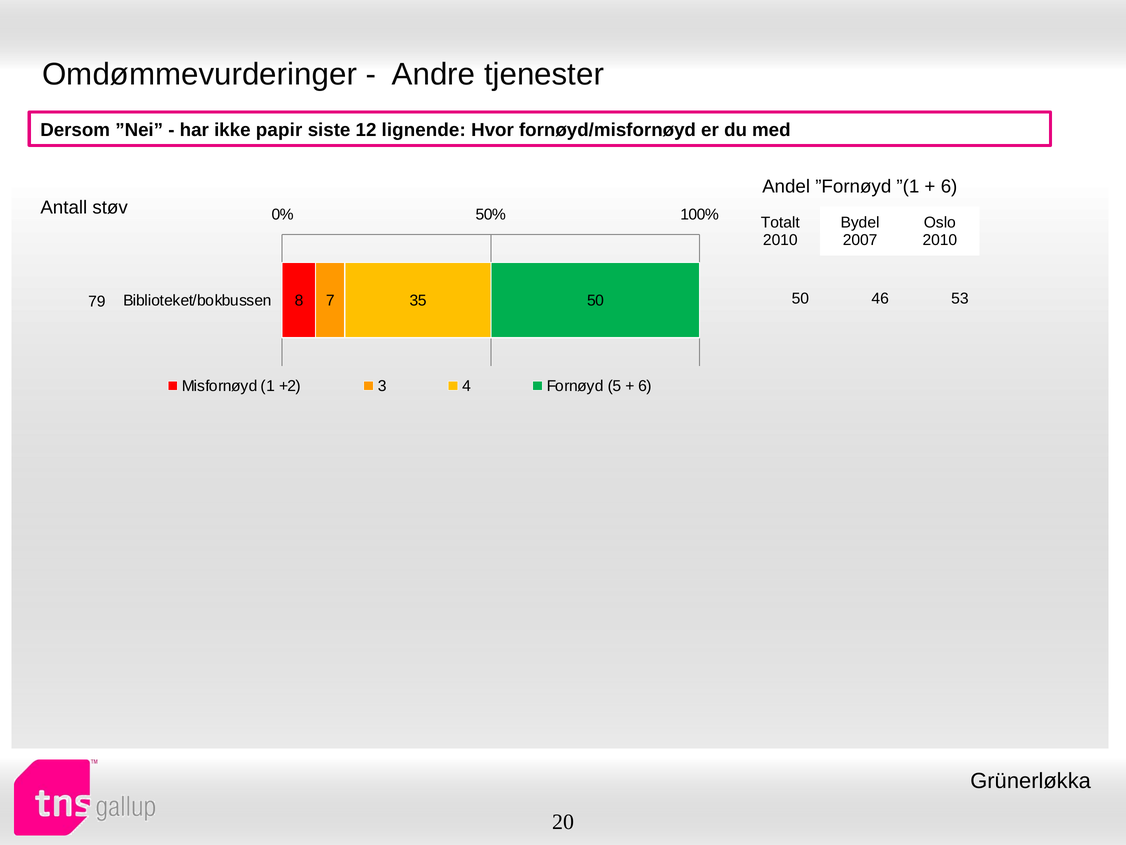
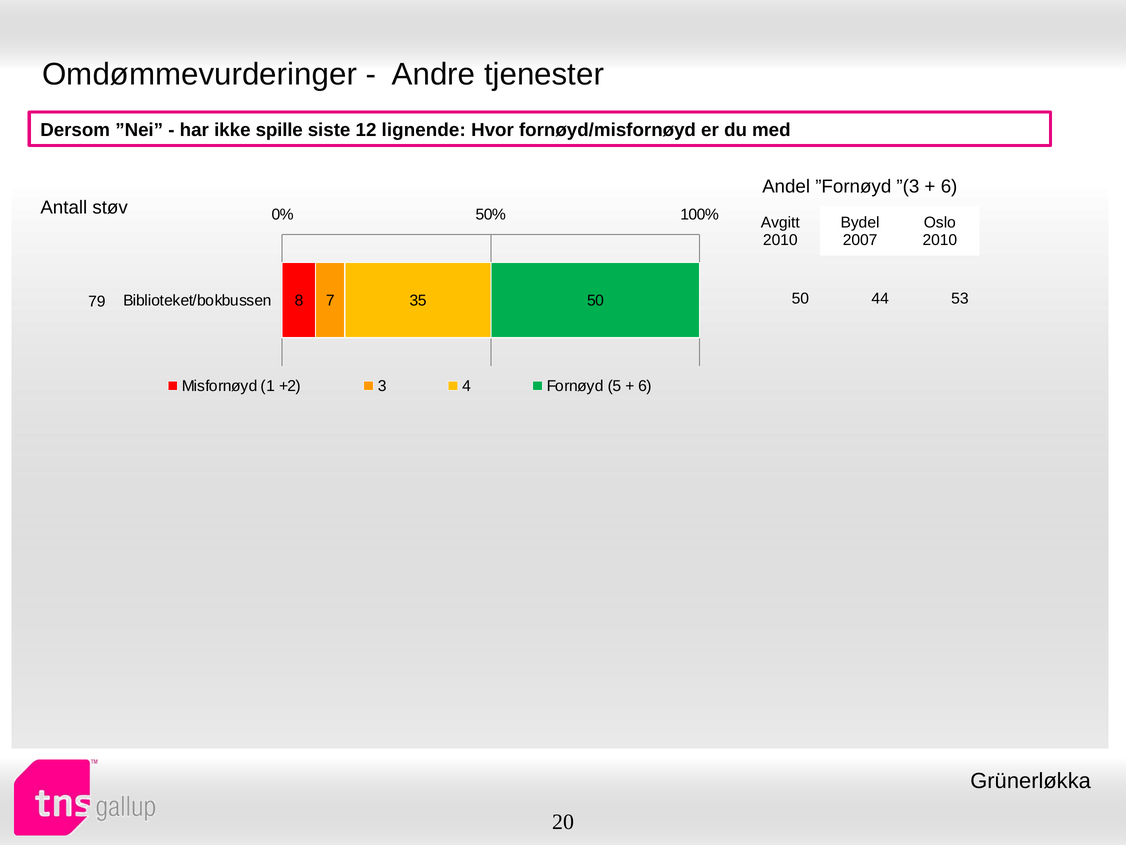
papir: papir -> spille
”(1: ”(1 -> ”(3
Totalt: Totalt -> Avgitt
46: 46 -> 44
